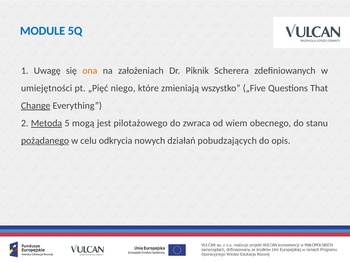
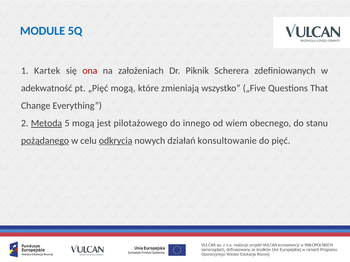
Uwagę: Uwagę -> Kartek
ona colour: orange -> red
umiejętności: umiejętności -> adekwatność
„Pięć niego: niego -> mogą
Change underline: present -> none
zwraca: zwraca -> innego
odkrycia underline: none -> present
pobudzających: pobudzających -> konsultowanie
opis: opis -> pięć
